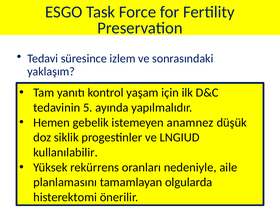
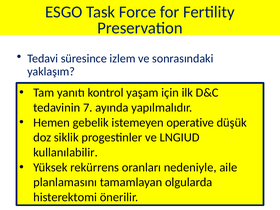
5: 5 -> 7
anamnez: anamnez -> operative
